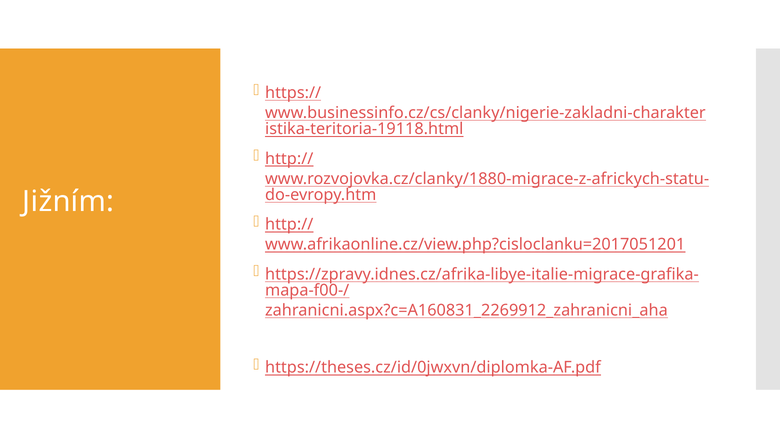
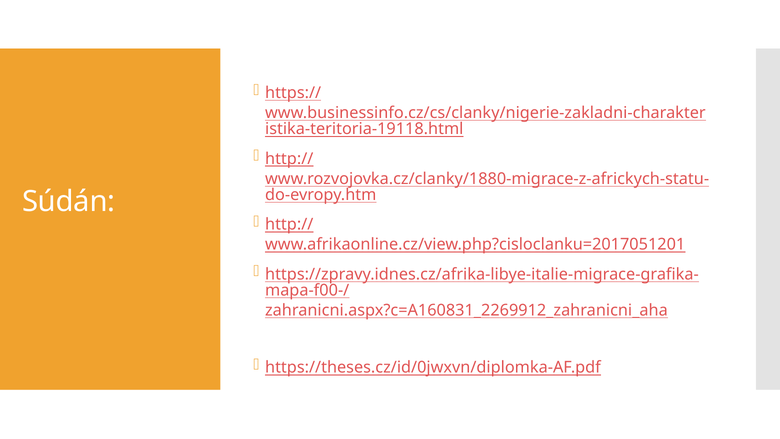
Jižním: Jižním -> Súdán
